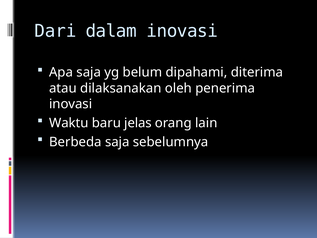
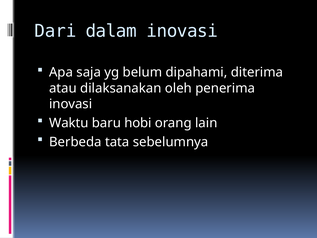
jelas: jelas -> hobi
Berbeda saja: saja -> tata
